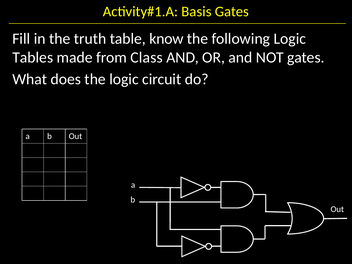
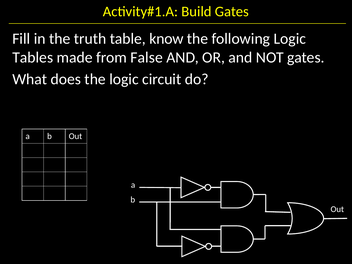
Basis: Basis -> Build
Class: Class -> False
